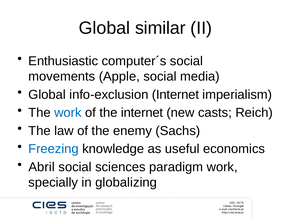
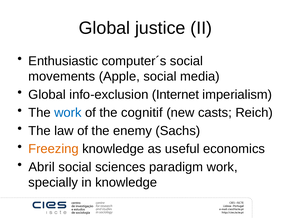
similar: similar -> justice
the internet: internet -> cognitif
Freezing colour: blue -> orange
in globalizing: globalizing -> knowledge
